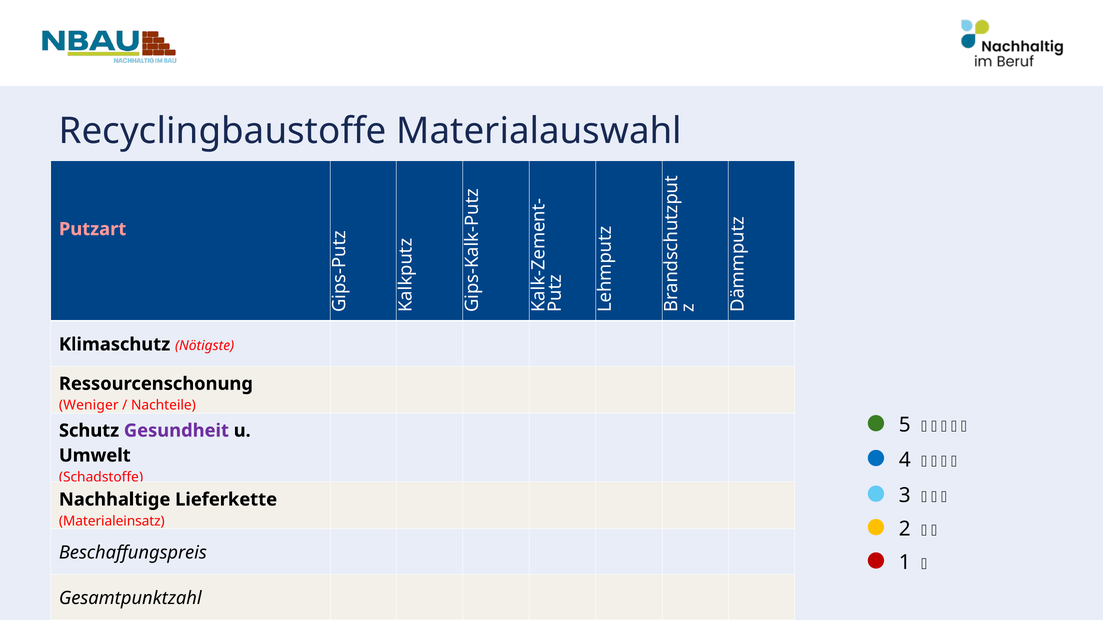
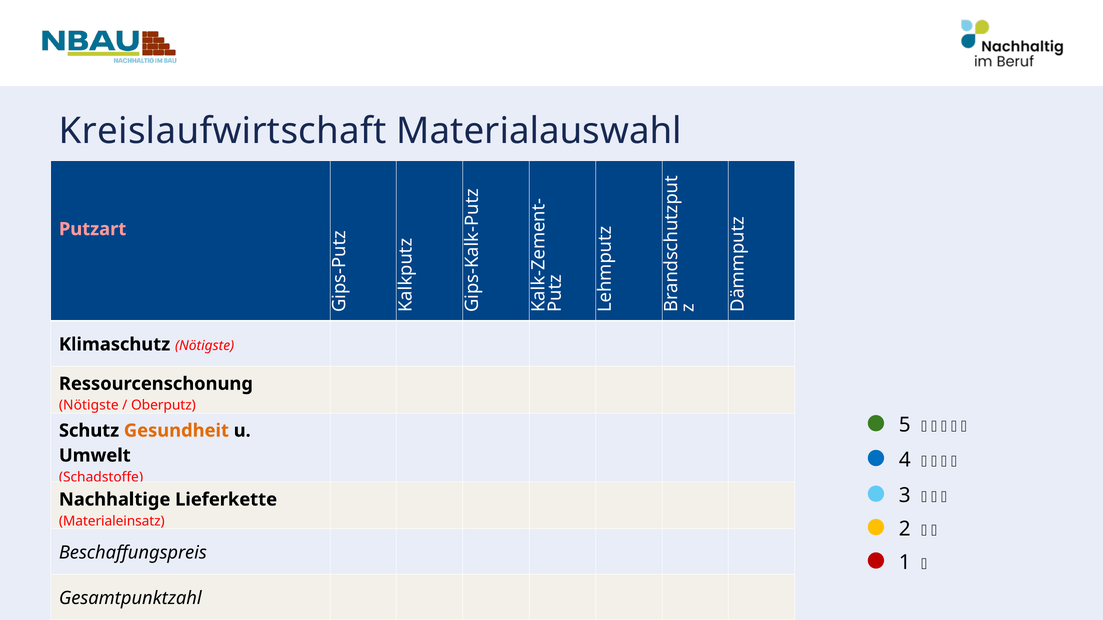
Recyclingbaustoffe: Recyclingbaustoffe -> Kreislaufwirtschaft
Weniger at (89, 406): Weniger -> Nötigste
Nachteile: Nachteile -> Oberputz
Gesundheit colour: purple -> orange
